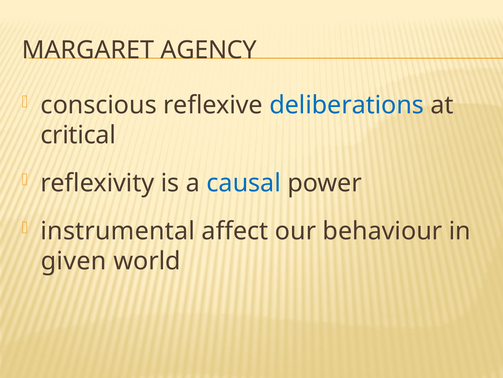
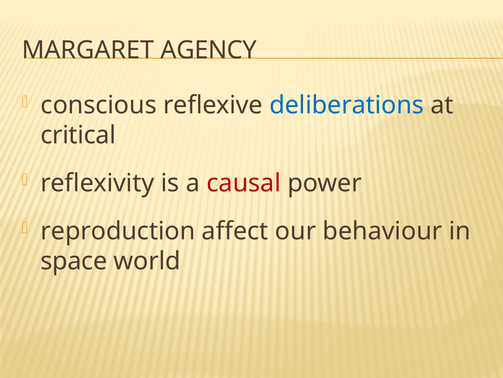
causal colour: blue -> red
instrumental: instrumental -> reproduction
given: given -> space
